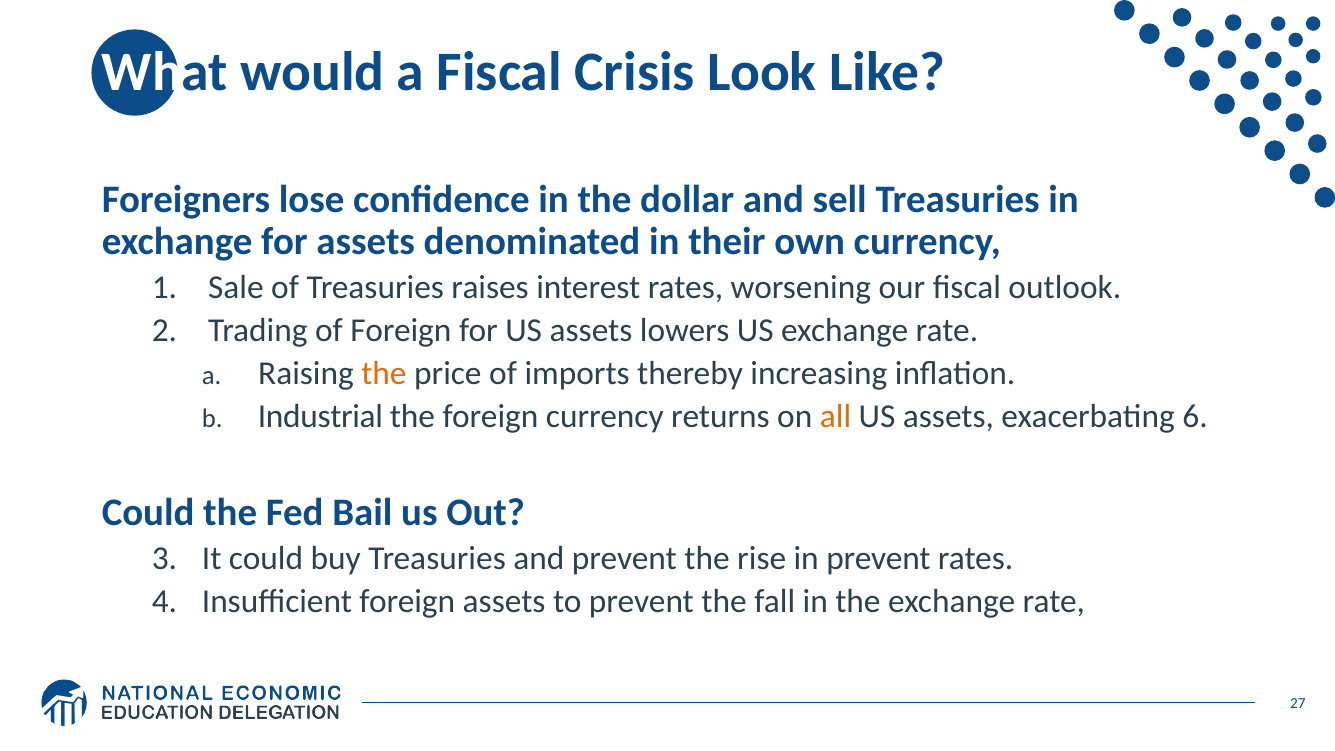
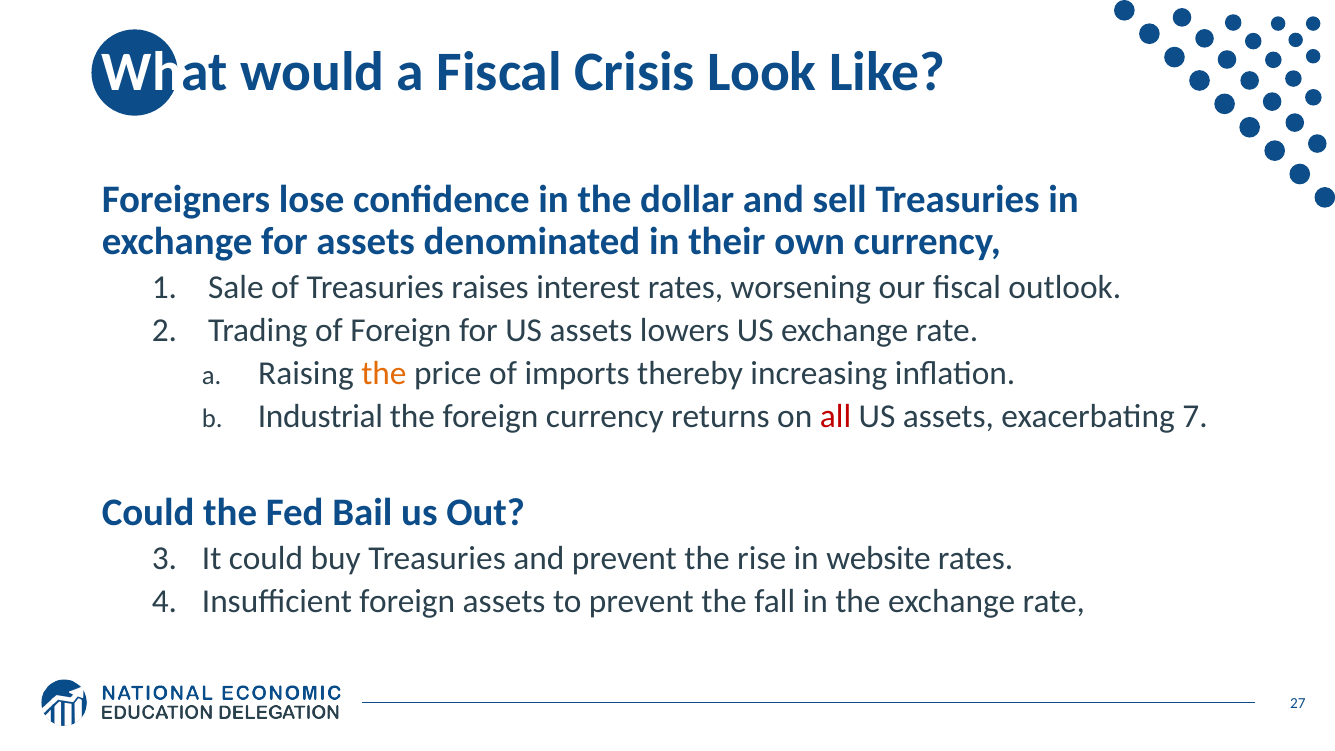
all colour: orange -> red
6: 6 -> 7
in prevent: prevent -> website
